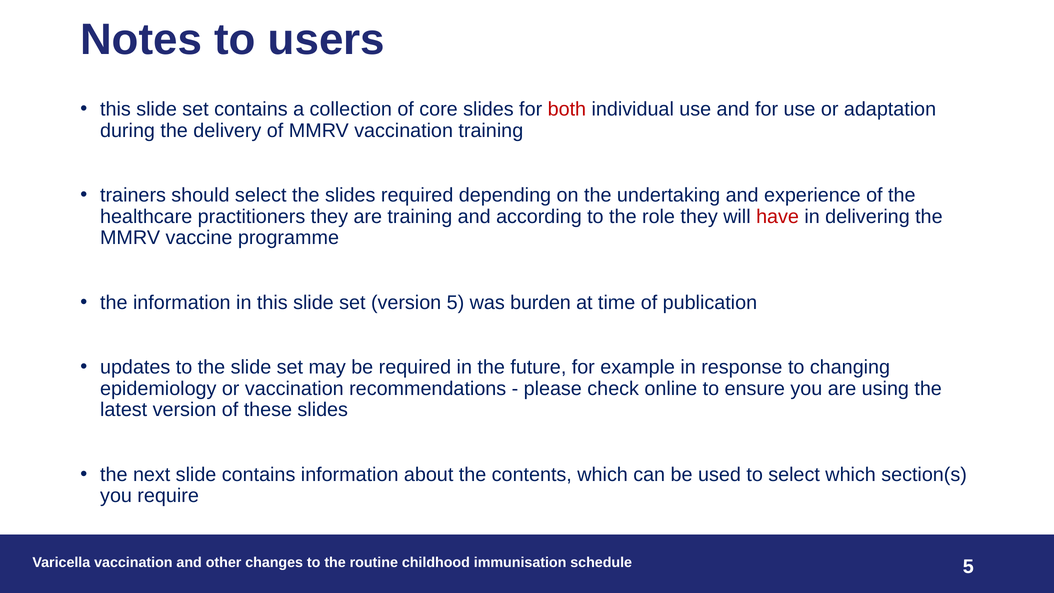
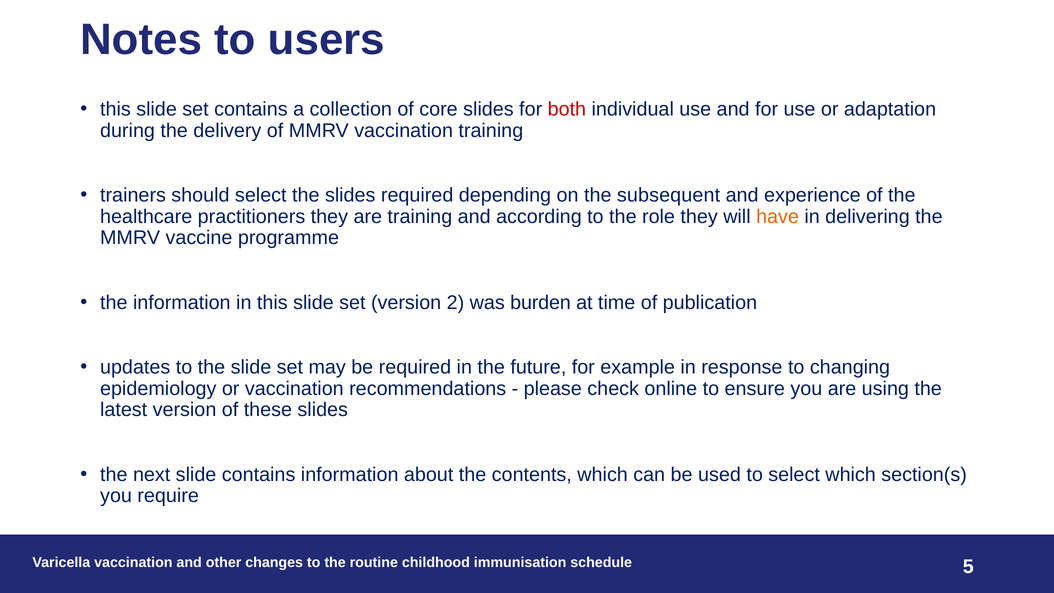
undertaking: undertaking -> subsequent
have colour: red -> orange
version 5: 5 -> 2
